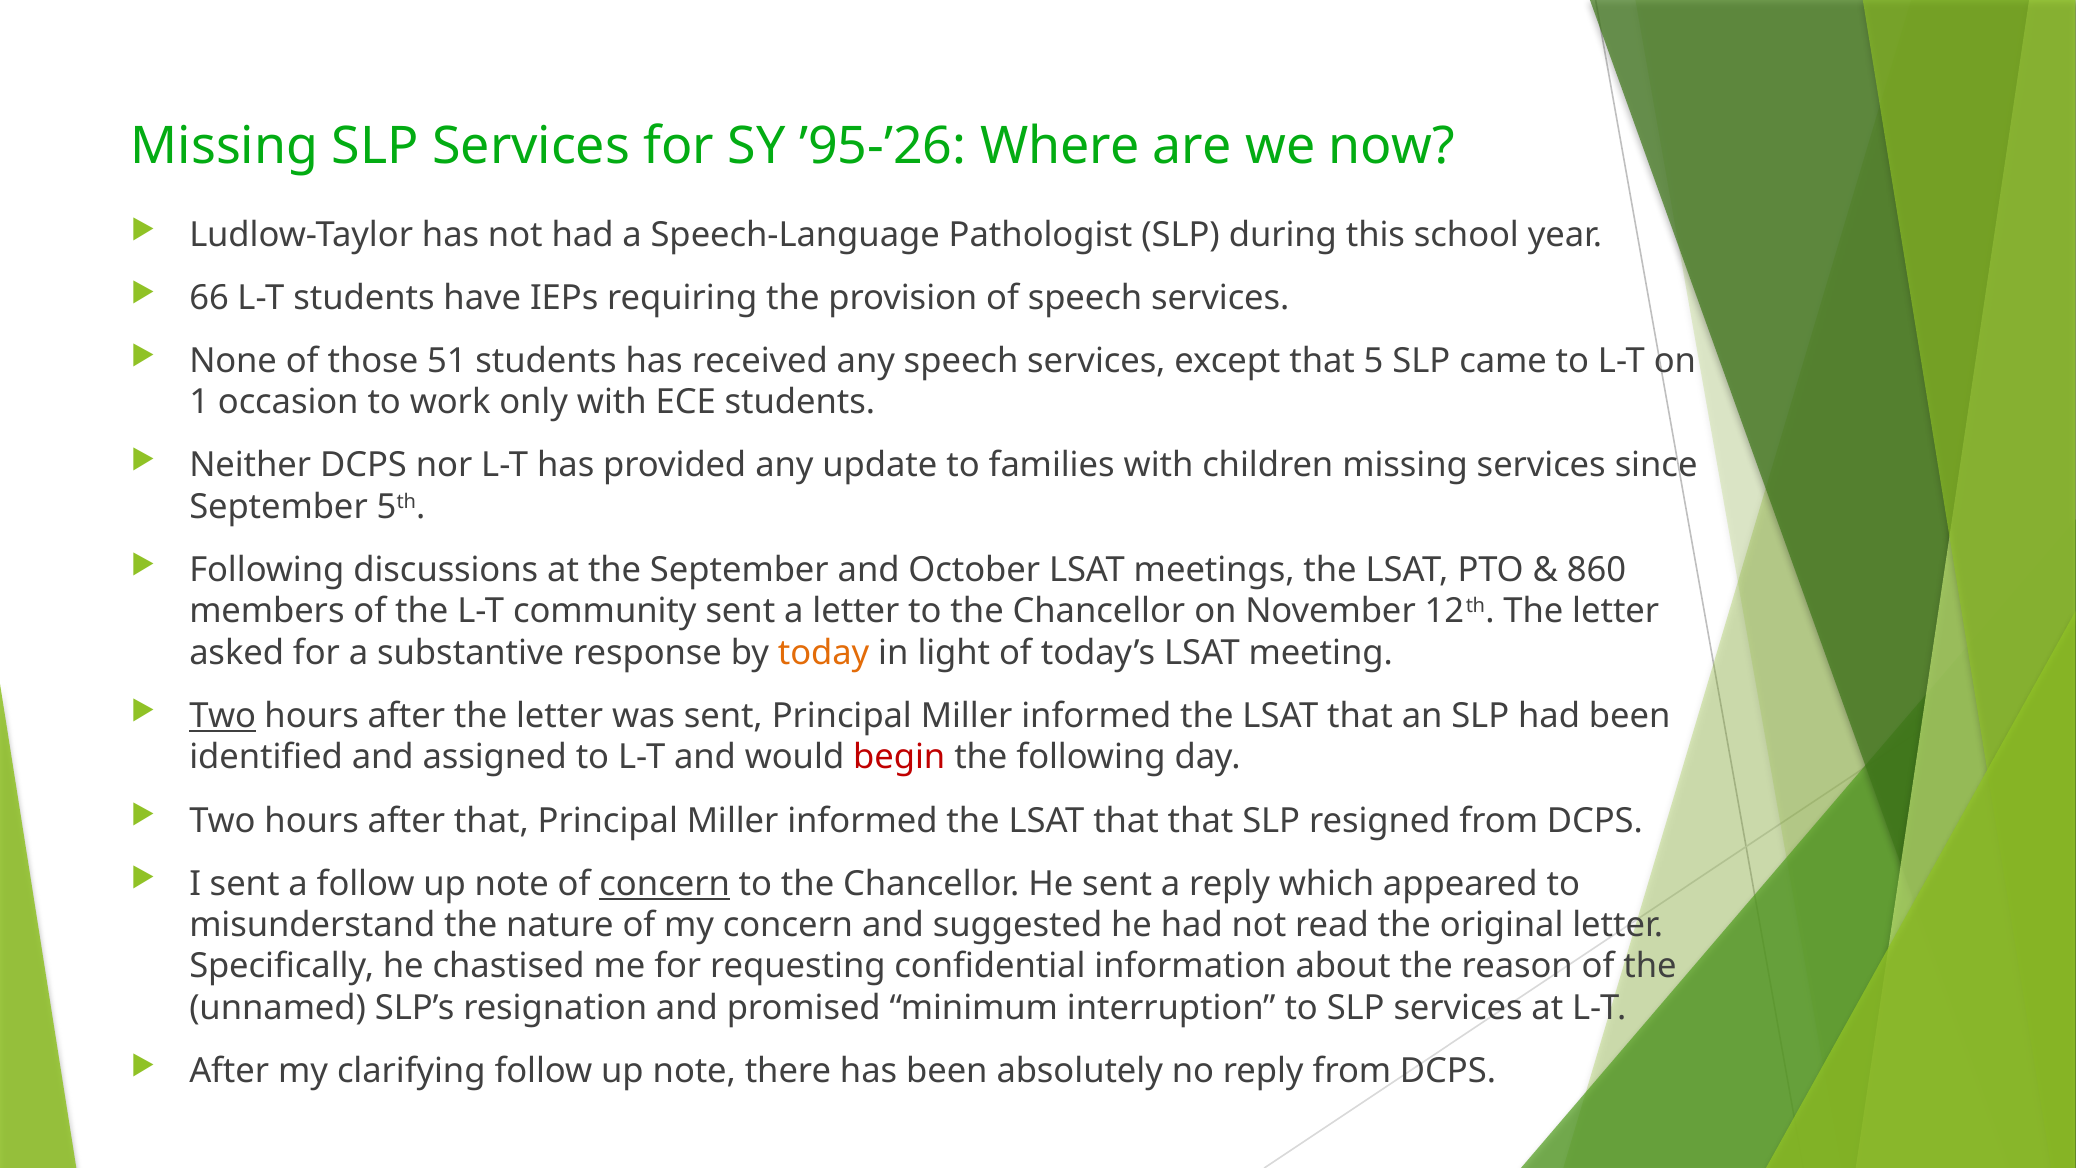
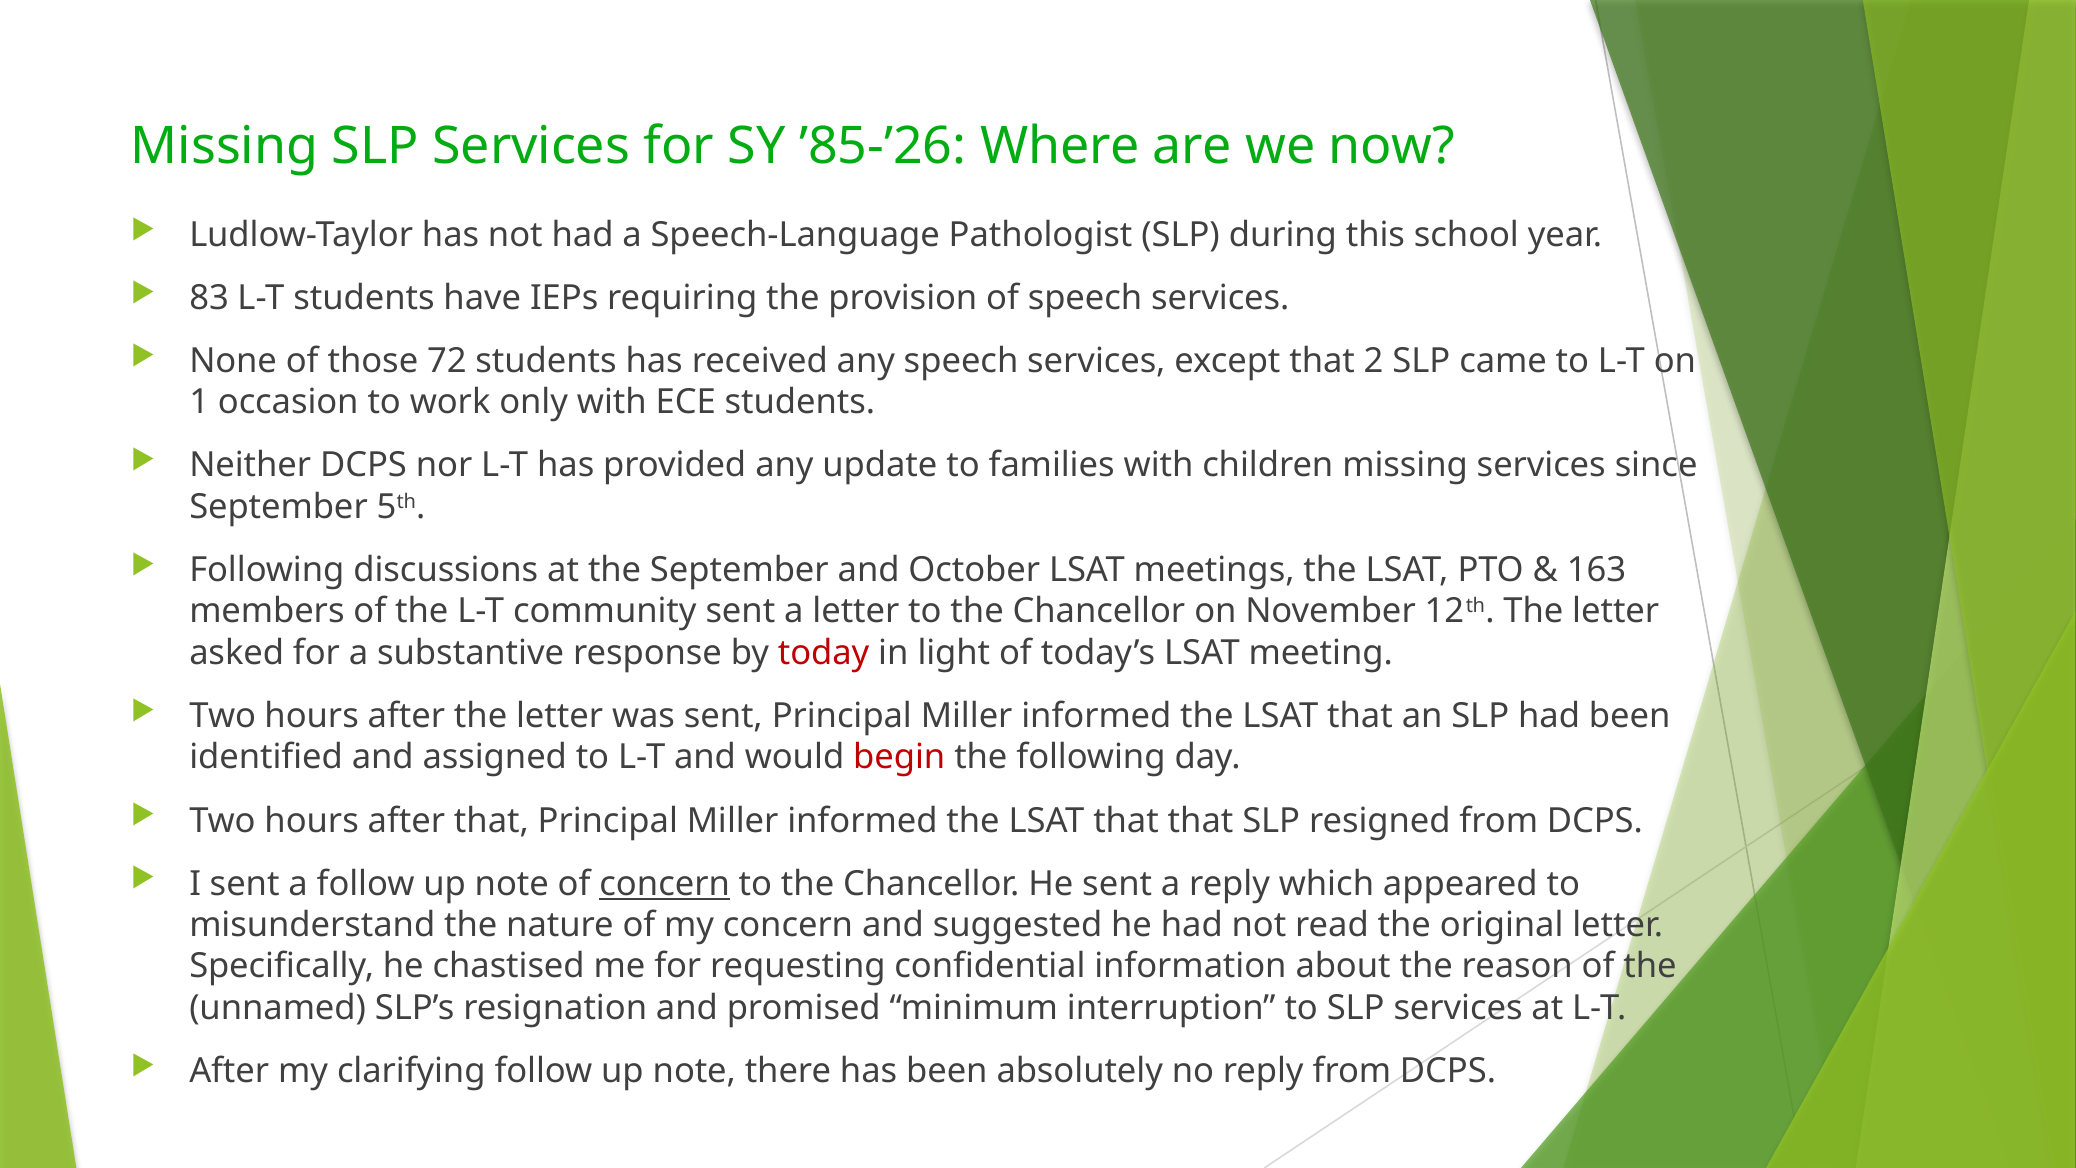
’95-’26: ’95-’26 -> ’85-’26
66: 66 -> 83
51: 51 -> 72
5: 5 -> 2
860: 860 -> 163
today colour: orange -> red
Two at (223, 716) underline: present -> none
